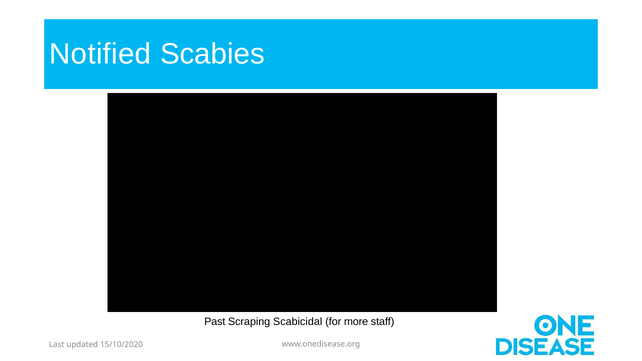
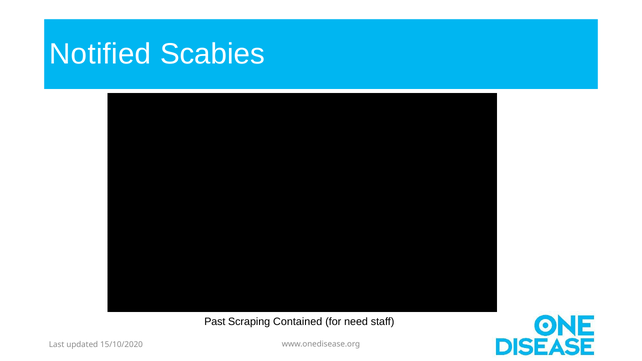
Scabicidal: Scabicidal -> Contained
more: more -> need
